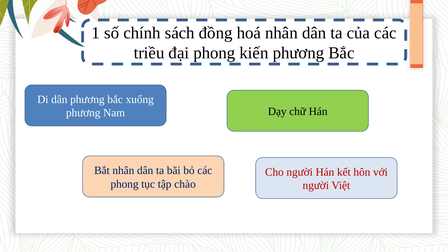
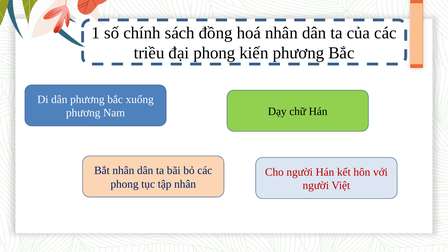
tập chào: chào -> nhân
